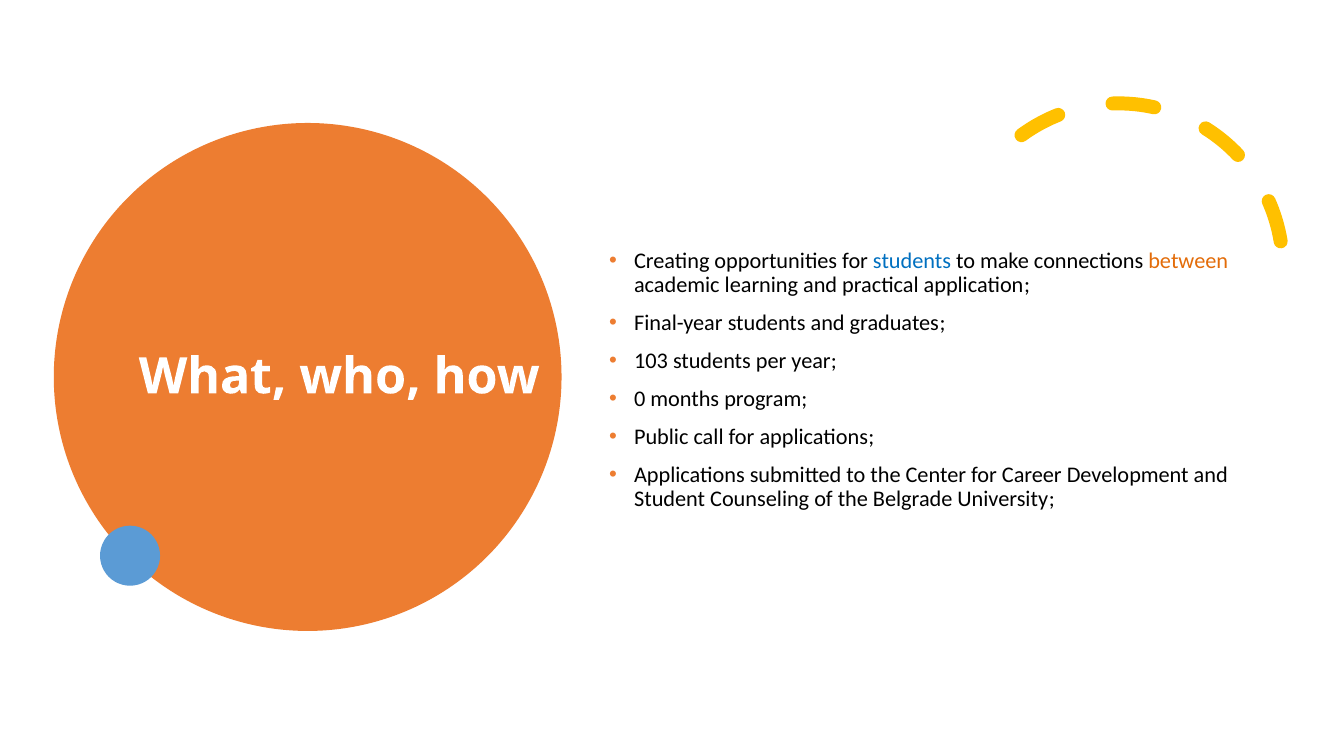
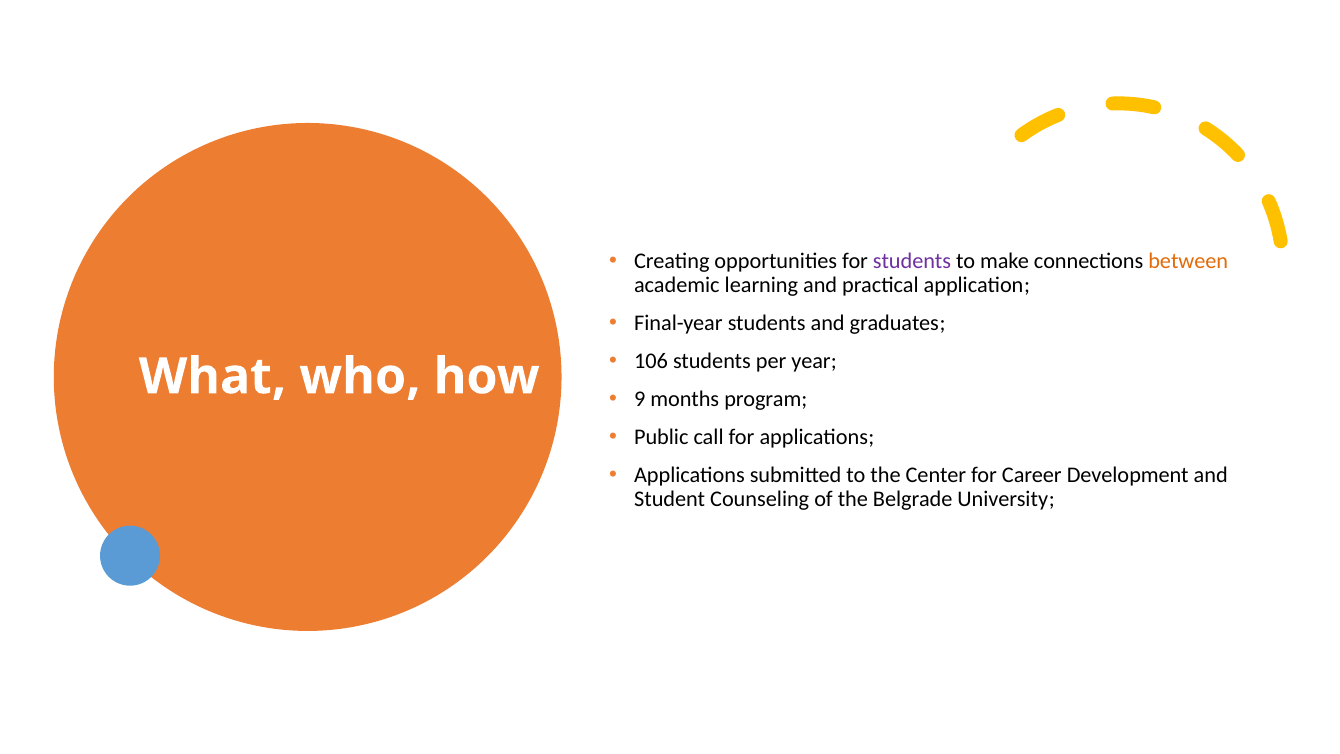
students at (912, 261) colour: blue -> purple
103: 103 -> 106
0: 0 -> 9
